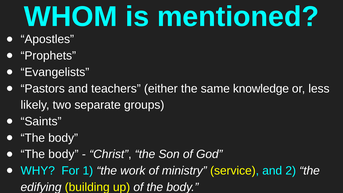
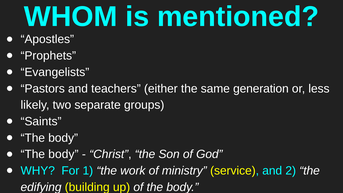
knowledge: knowledge -> generation
